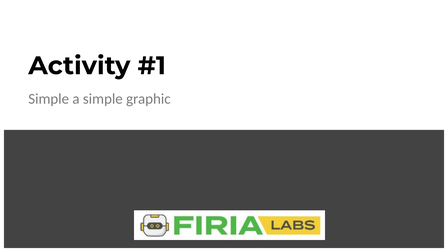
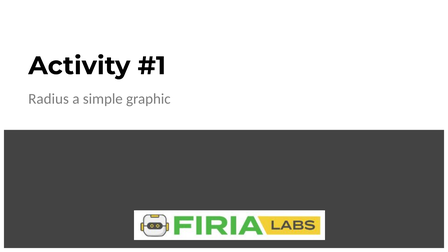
Simple at (49, 99): Simple -> Radius
